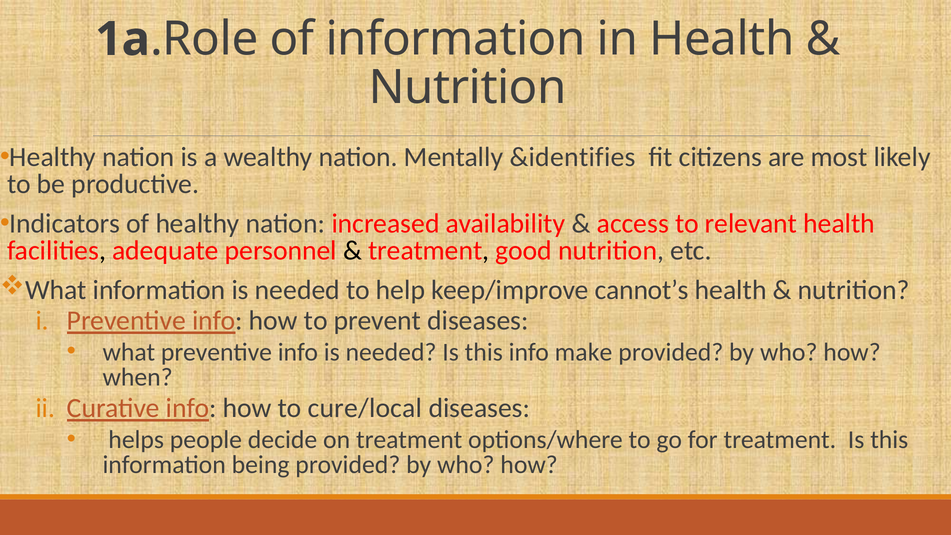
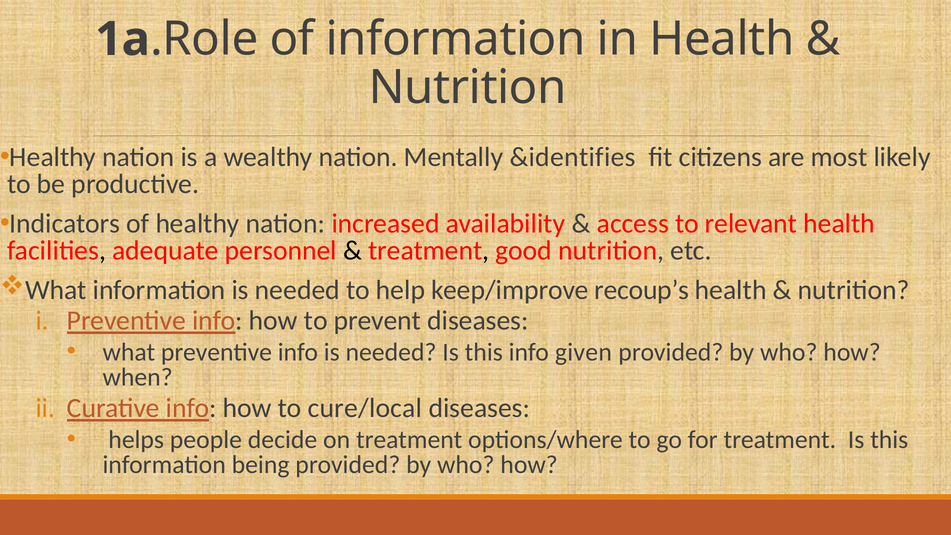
cannot’s: cannot’s -> recoup’s
make: make -> given
